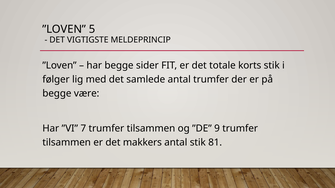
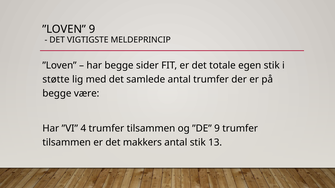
”LOVEN 5: 5 -> 9
korts: korts -> egen
følger: følger -> støtte
7: 7 -> 4
81: 81 -> 13
